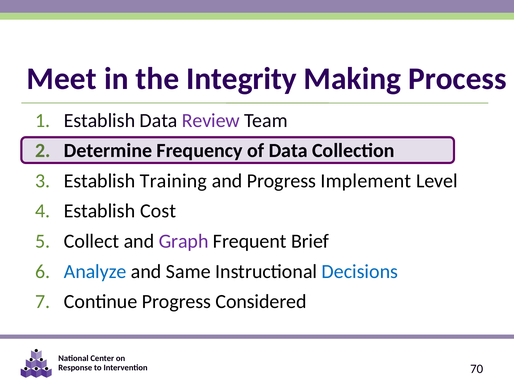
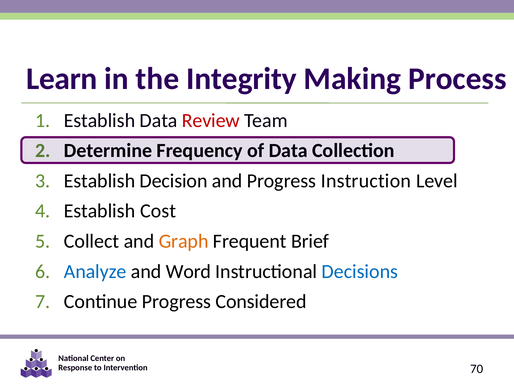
Meet: Meet -> Learn
Review colour: purple -> red
Training: Training -> Decision
Implement: Implement -> Instruction
Graph colour: purple -> orange
Same: Same -> Word
